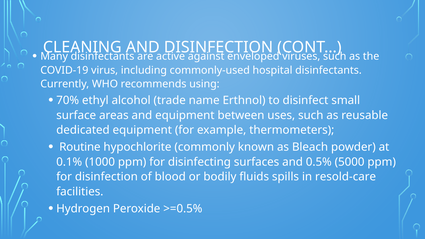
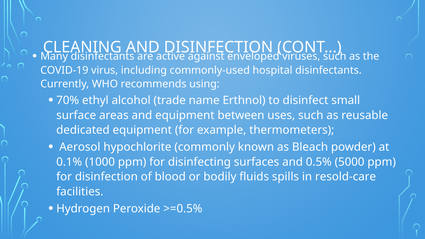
Routine: Routine -> Aerosol
